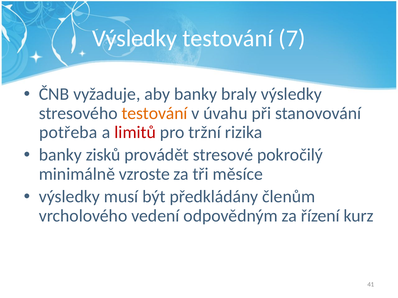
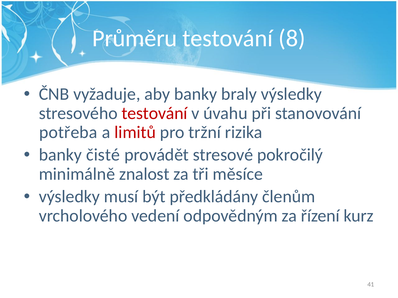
Výsledky at (135, 39): Výsledky -> Průměru
7: 7 -> 8
testování at (155, 113) colour: orange -> red
zisků: zisků -> čisté
vzroste: vzroste -> znalost
